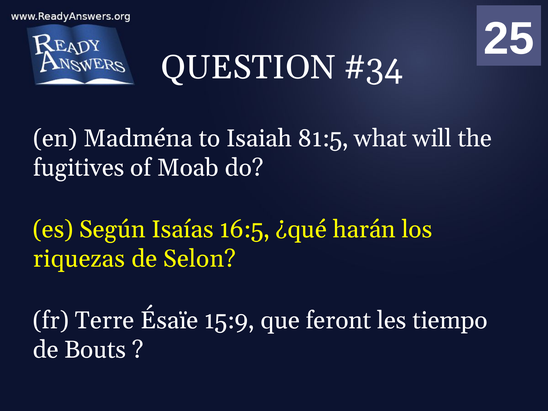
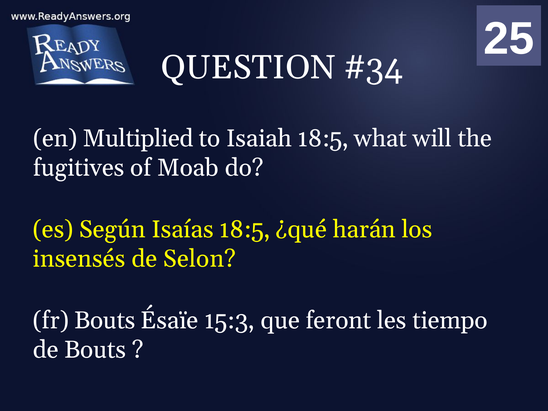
Madména: Madména -> Multiplied
Isaiah 81:5: 81:5 -> 18:5
Isaías 16:5: 16:5 -> 18:5
riquezas: riquezas -> insensés
fr Terre: Terre -> Bouts
15:9: 15:9 -> 15:3
